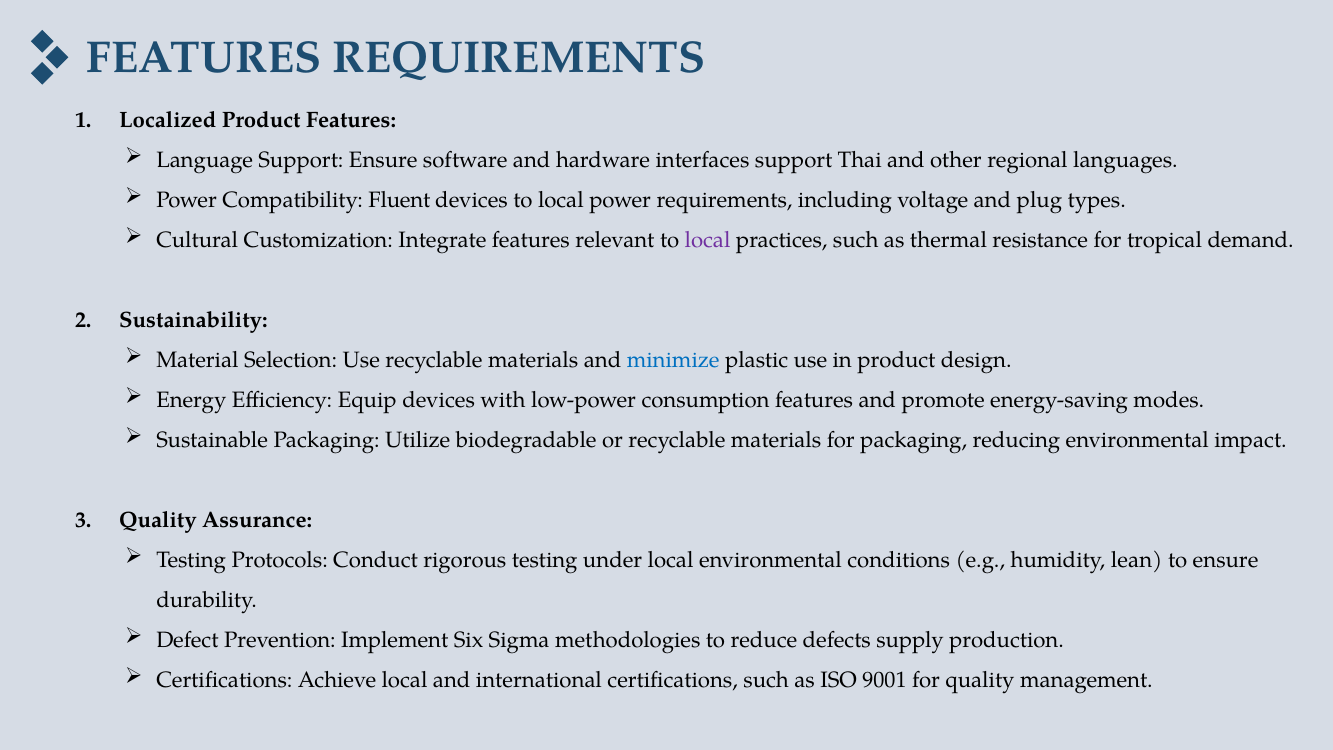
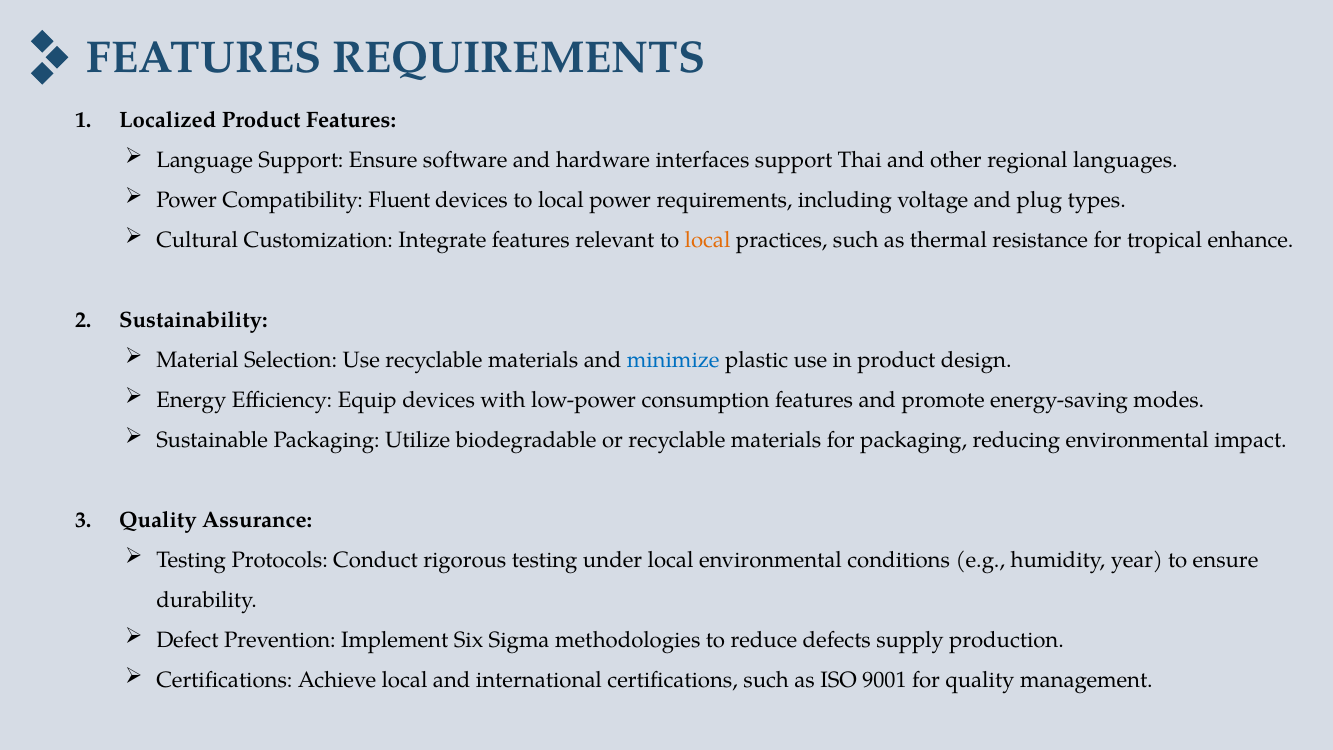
local at (708, 240) colour: purple -> orange
demand: demand -> enhance
lean: lean -> year
